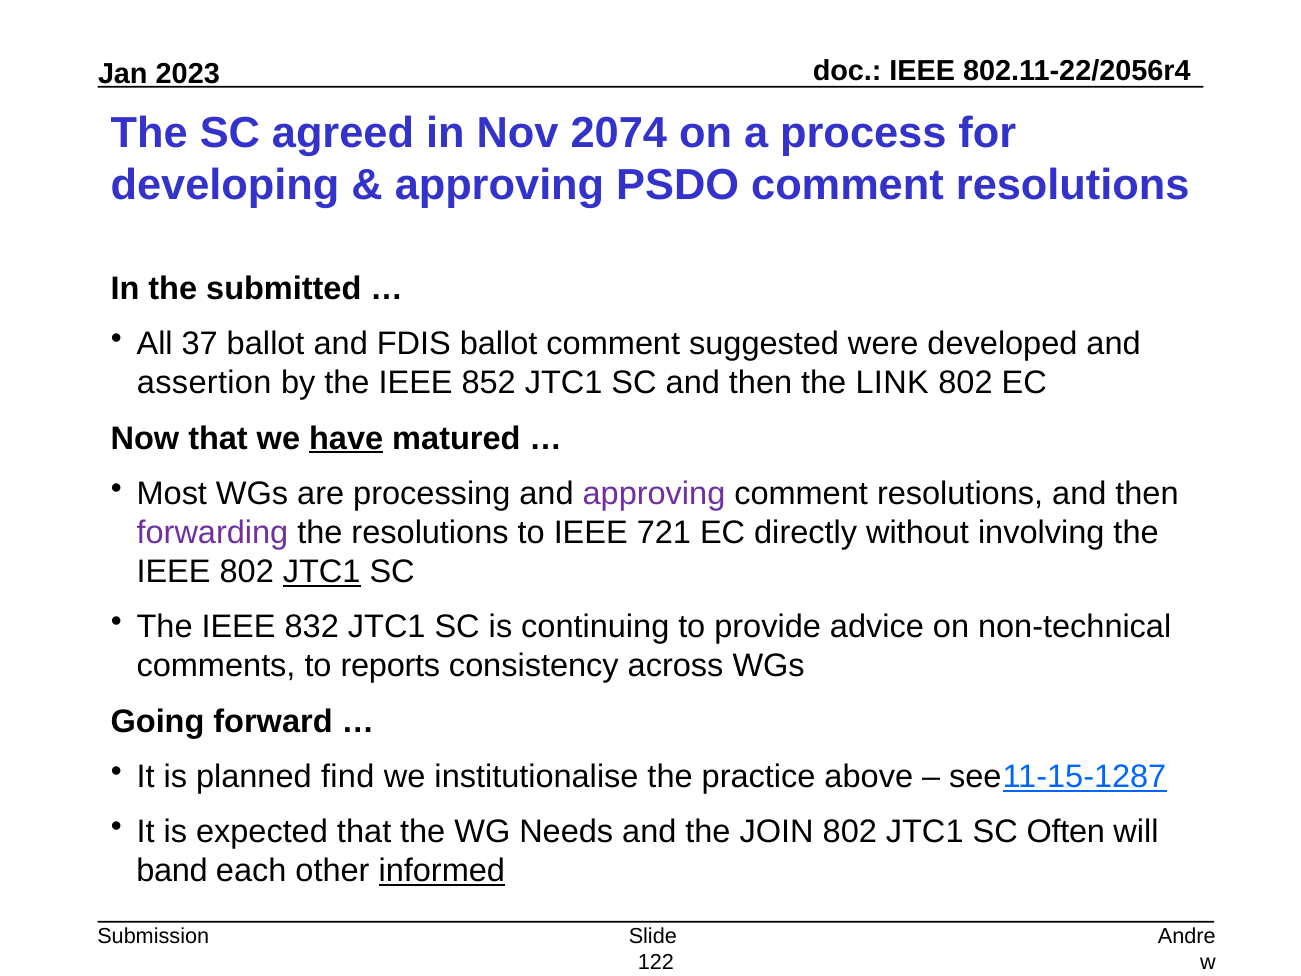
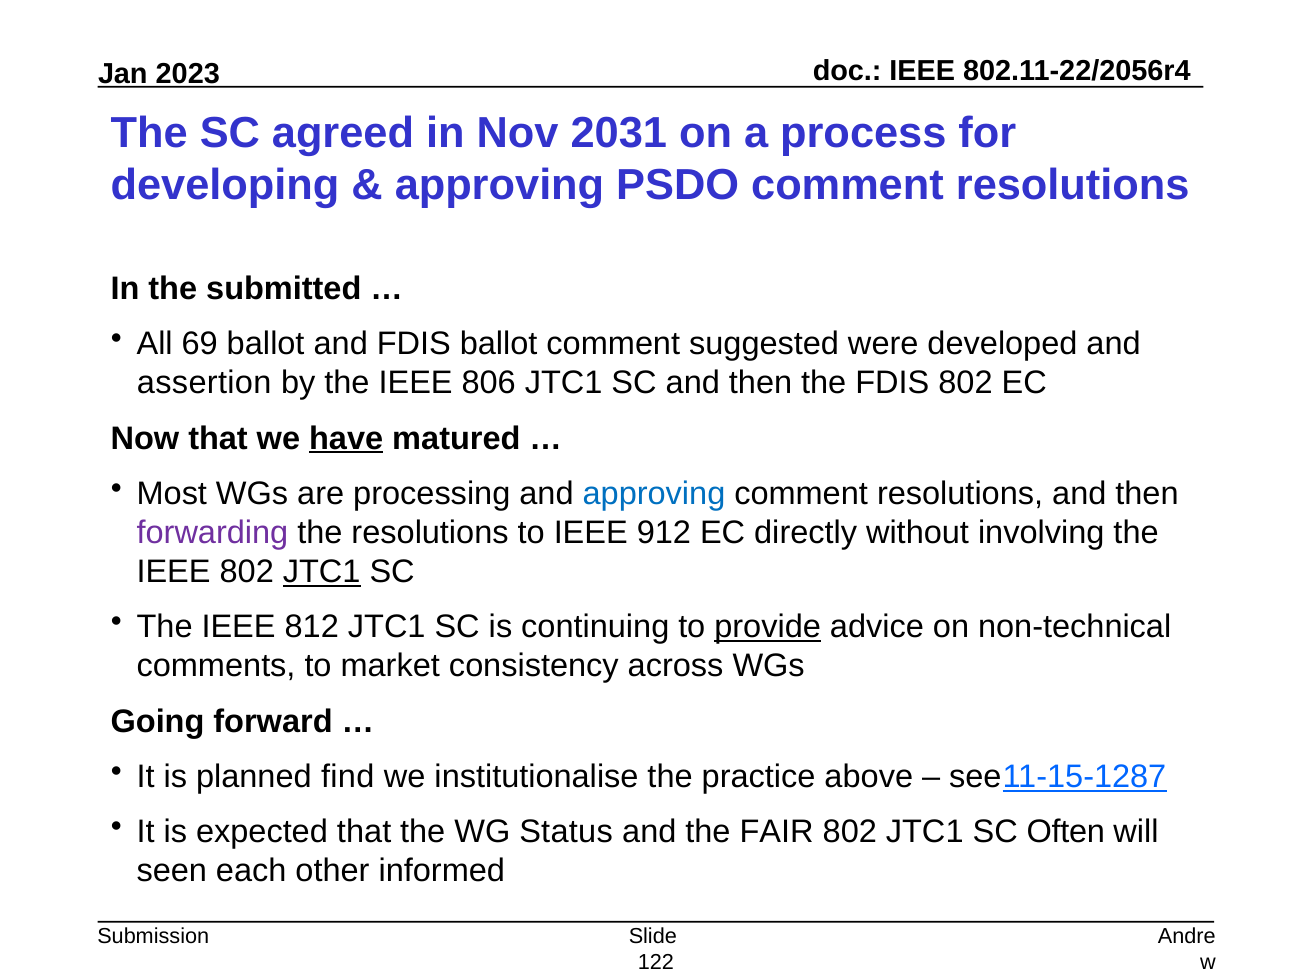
2074: 2074 -> 2031
37: 37 -> 69
852: 852 -> 806
the LINK: LINK -> FDIS
approving at (654, 494) colour: purple -> blue
721: 721 -> 912
832: 832 -> 812
provide underline: none -> present
reports: reports -> market
Needs: Needs -> Status
JOIN: JOIN -> FAIR
band: band -> seen
informed underline: present -> none
